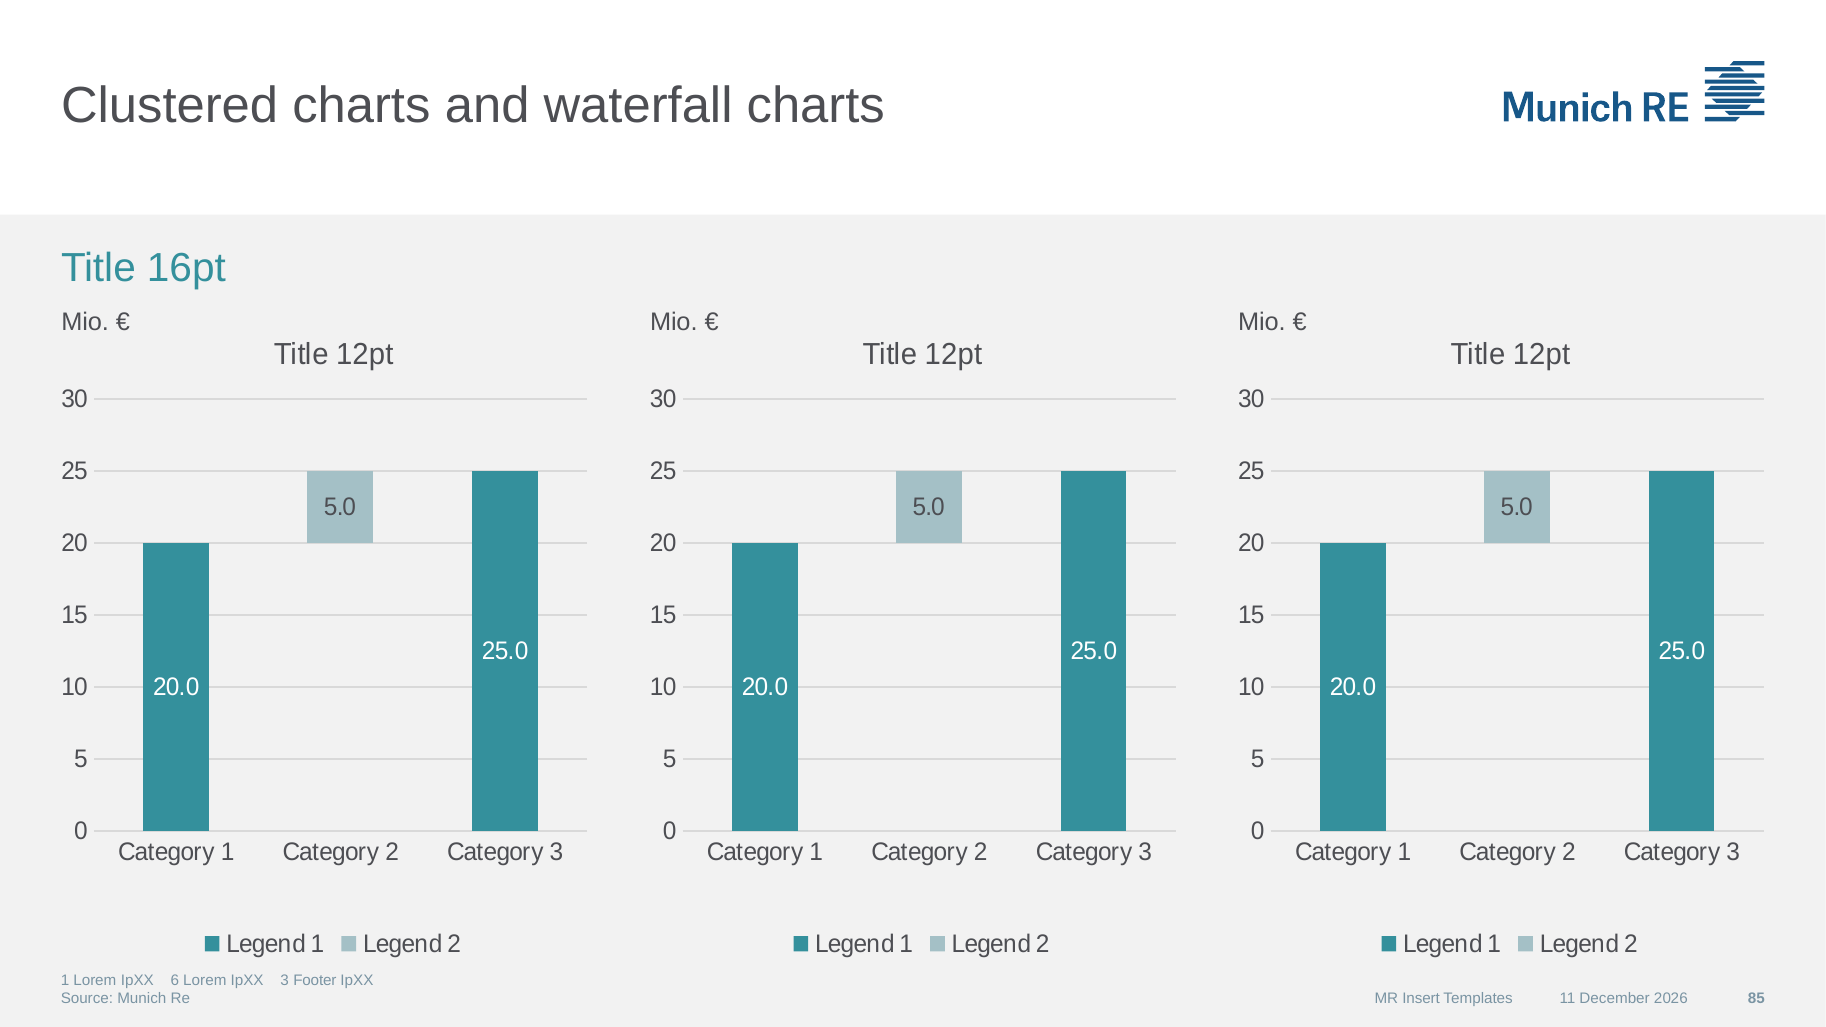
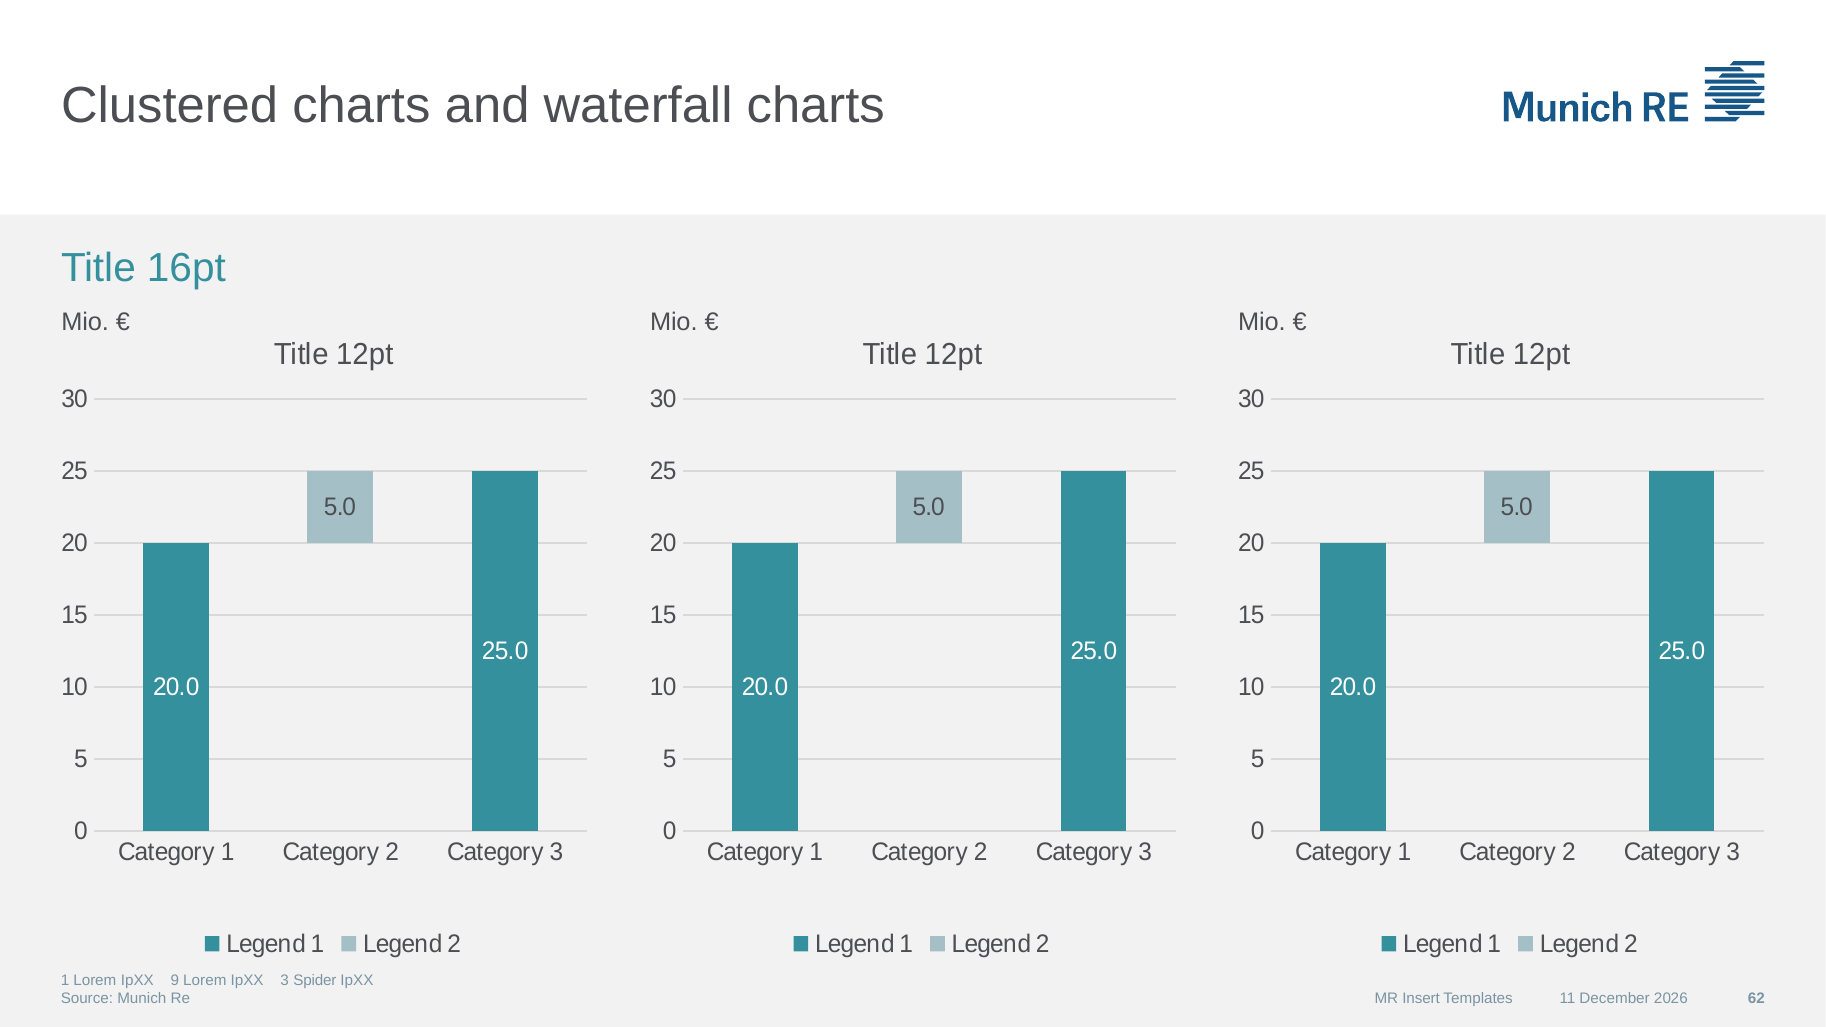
6: 6 -> 9
Footer: Footer -> Spider
85: 85 -> 62
